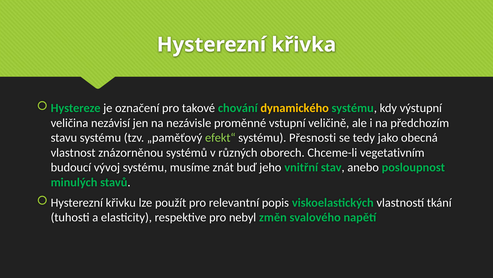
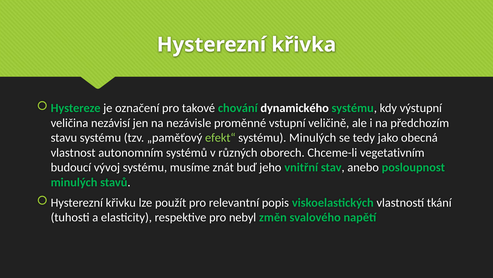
dynamického colour: yellow -> white
systému Přesnosti: Přesnosti -> Minulých
znázorněnou: znázorněnou -> autonomním
